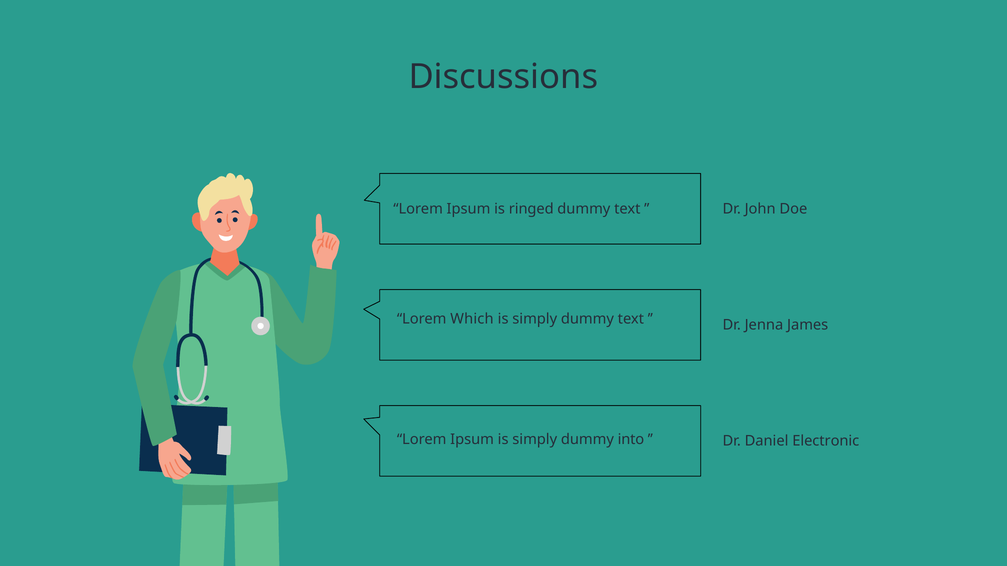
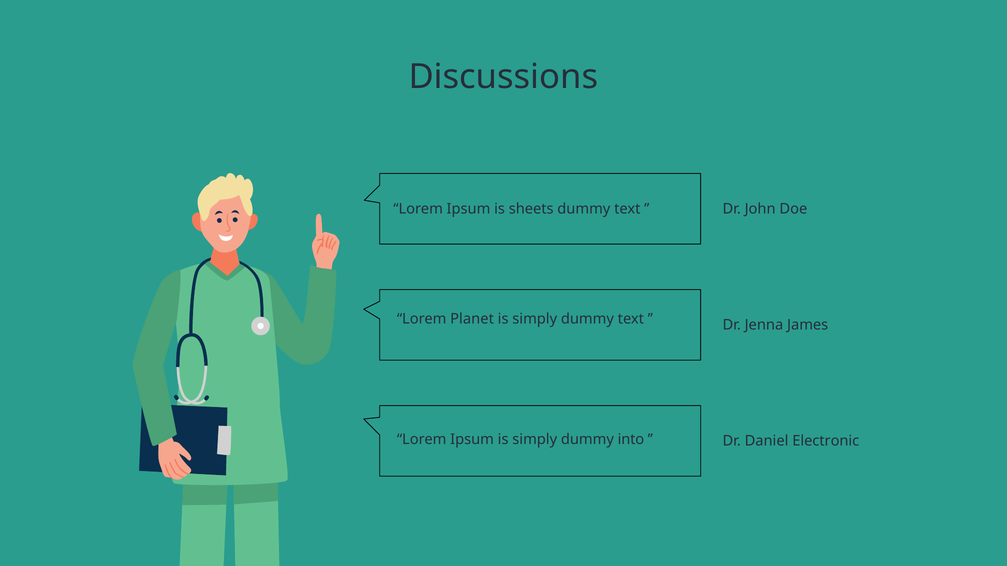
ringed: ringed -> sheets
Which: Which -> Planet
